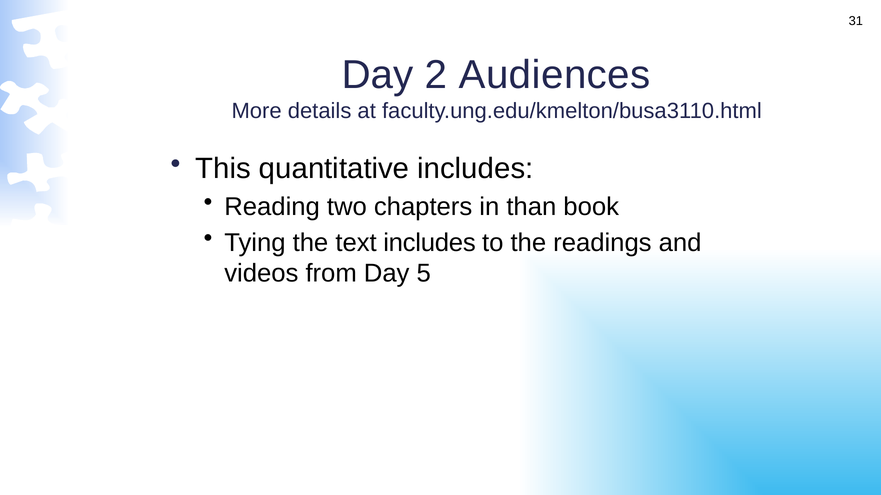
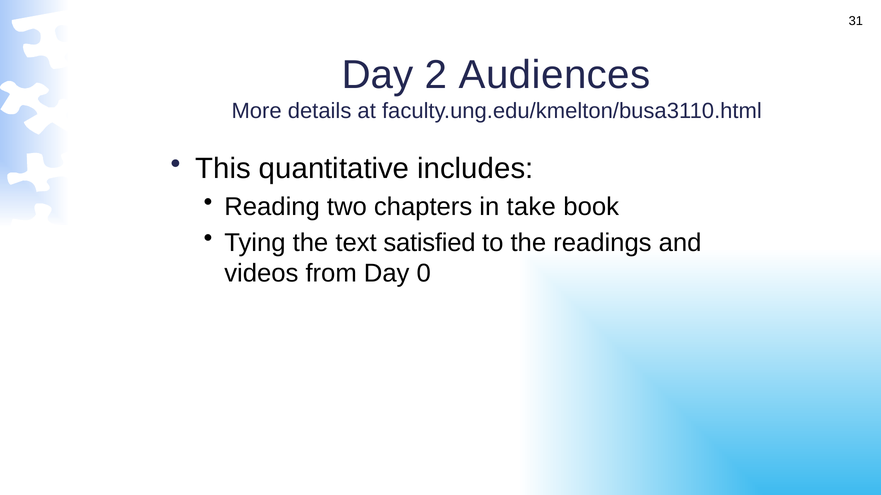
than: than -> take
text includes: includes -> satisfied
5: 5 -> 0
